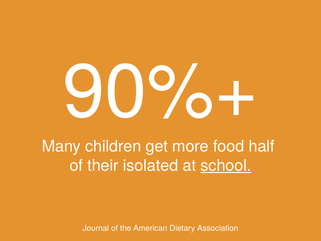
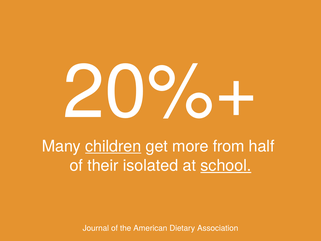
90%+: 90%+ -> 20%+
children underline: none -> present
food: food -> from
